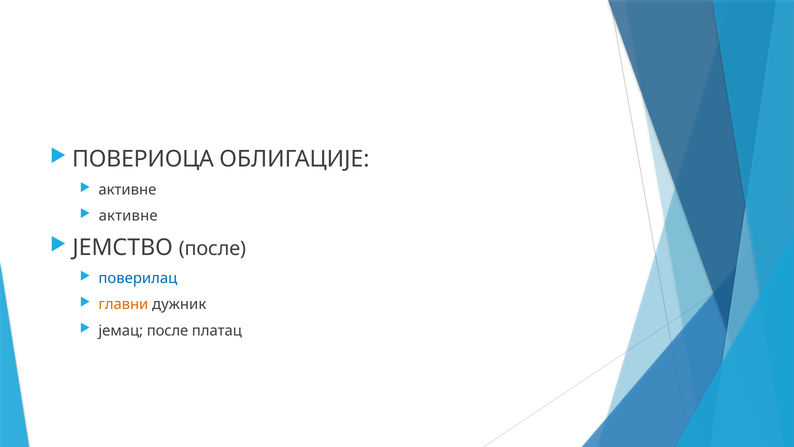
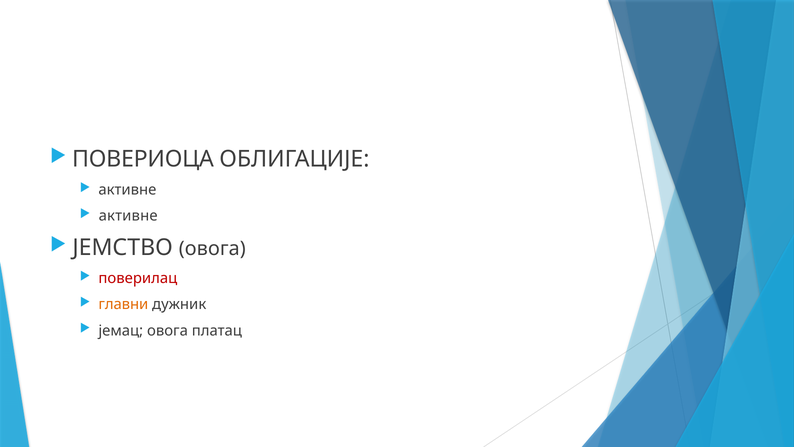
ЈЕМСТВО после: после -> овога
поверилац colour: blue -> red
јемац после: после -> овога
